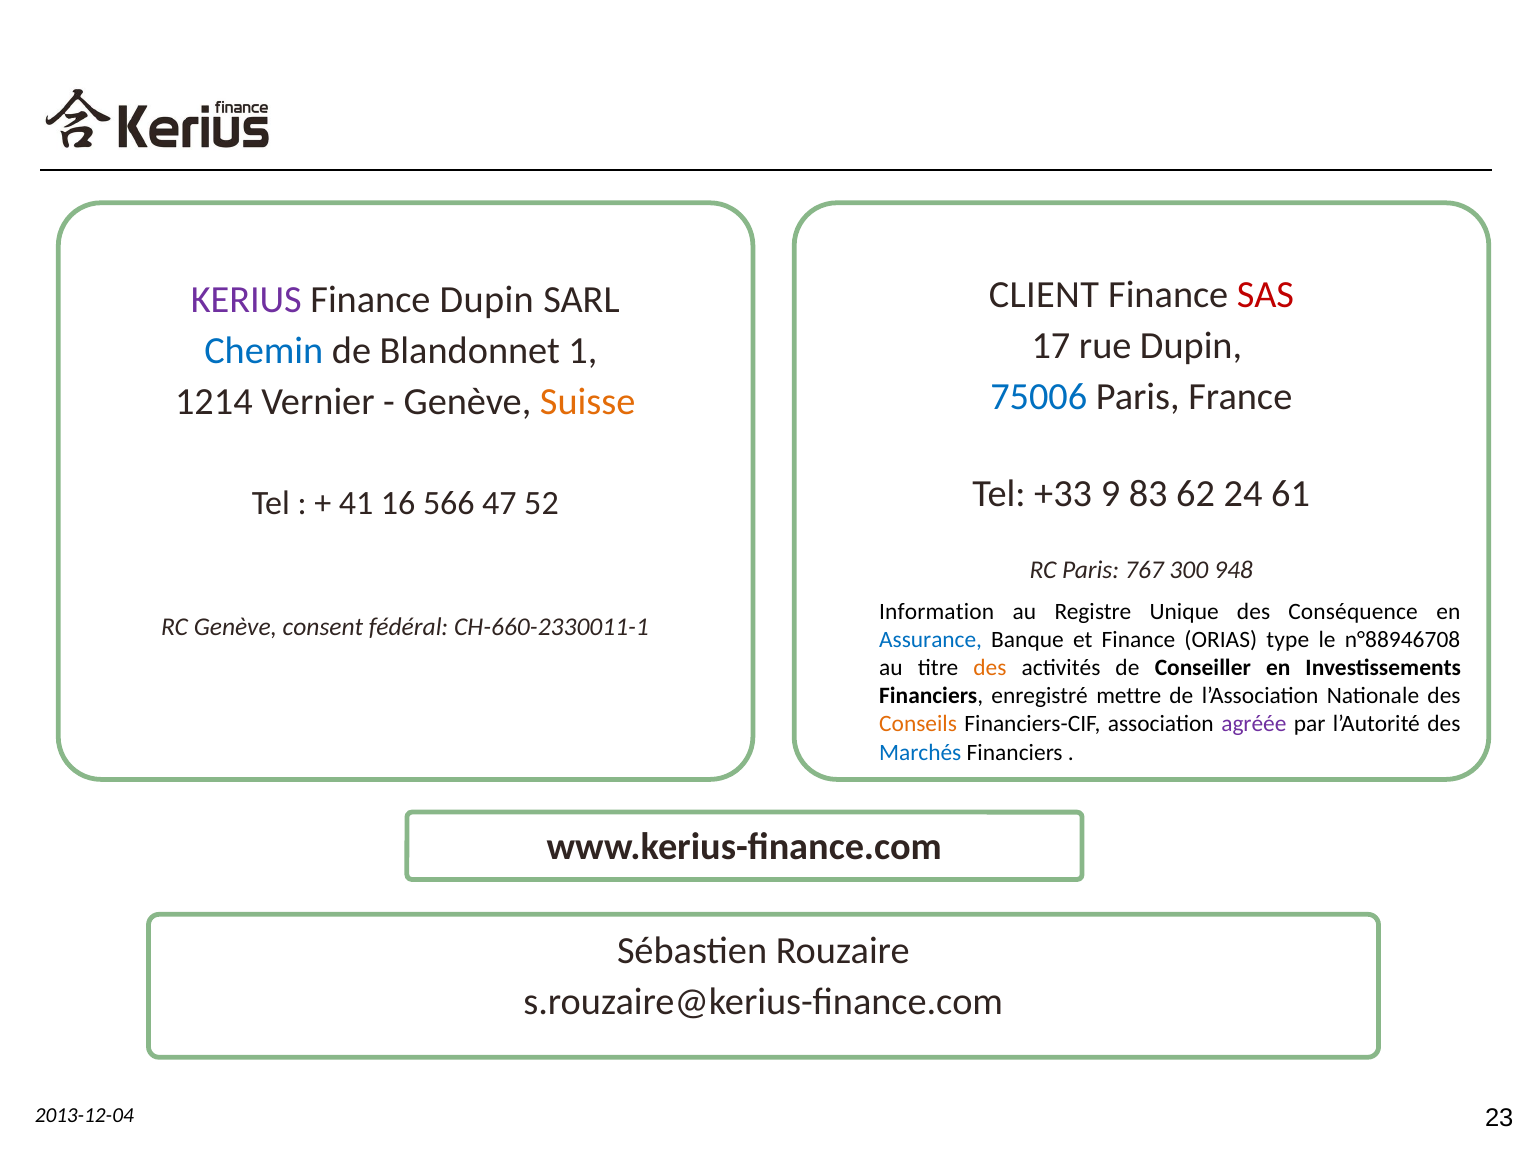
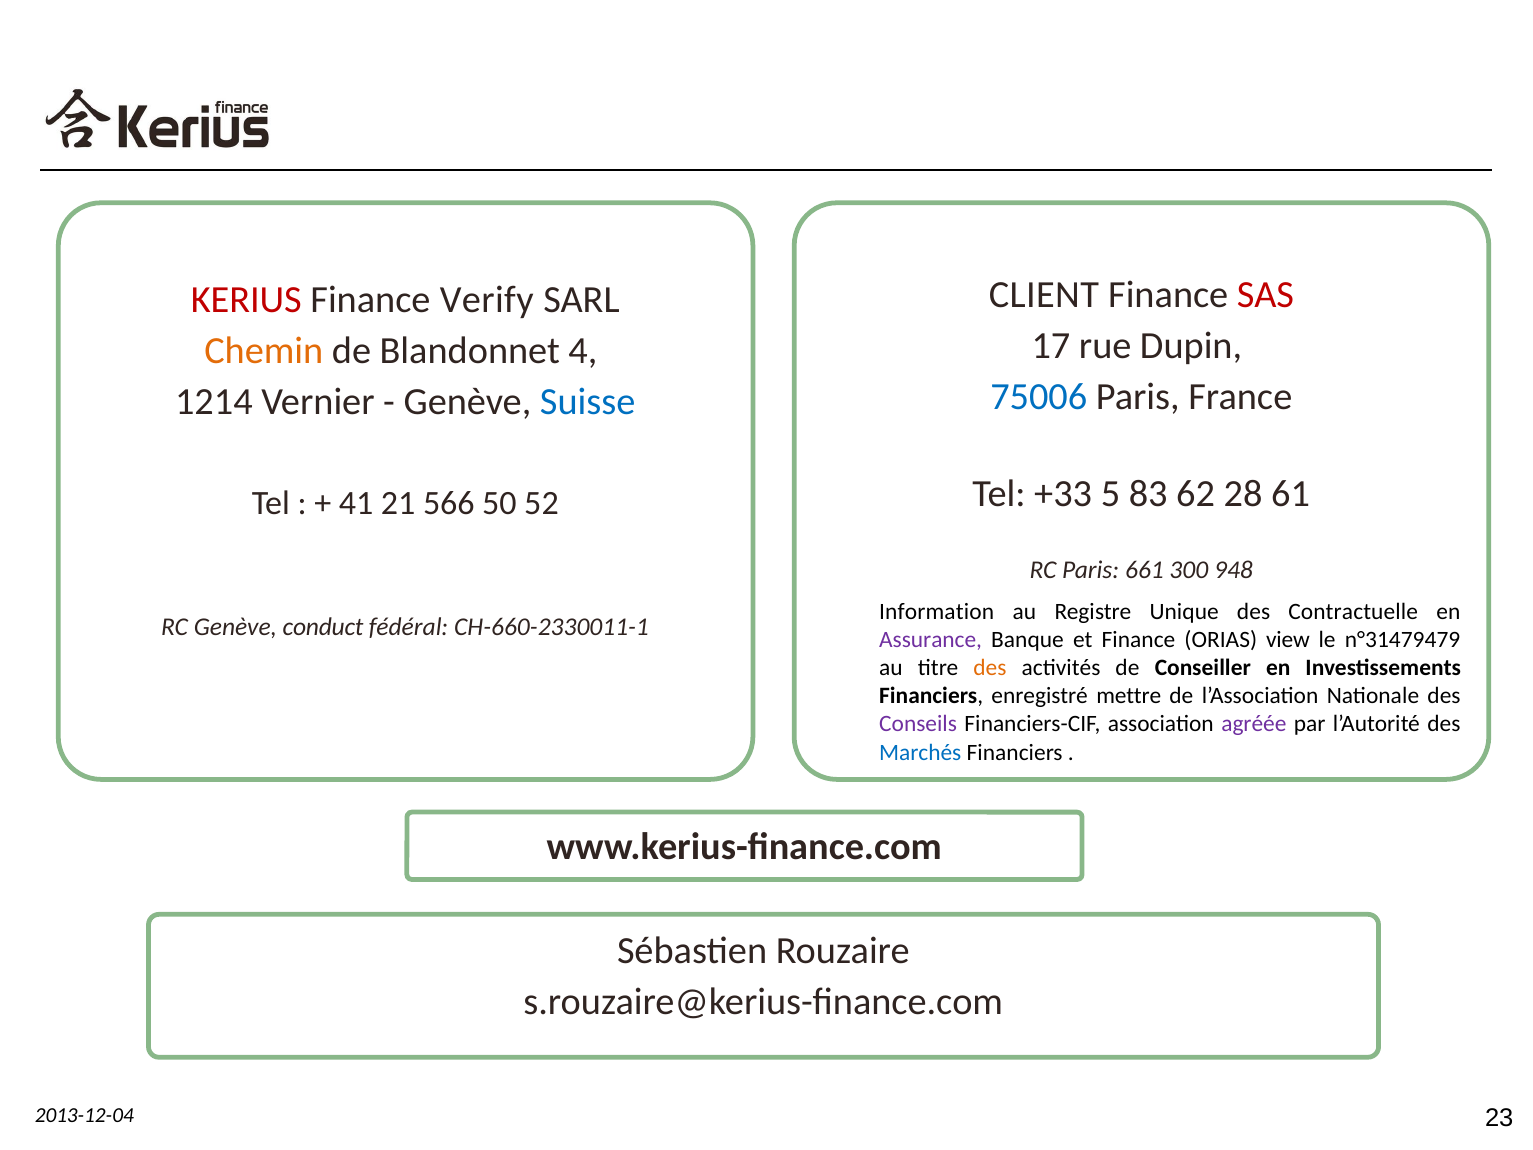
KERIUS colour: purple -> red
Finance Dupin: Dupin -> Verify
Chemin colour: blue -> orange
1: 1 -> 4
Suisse colour: orange -> blue
9: 9 -> 5
24: 24 -> 28
16: 16 -> 21
47: 47 -> 50
767: 767 -> 661
Conséquence: Conséquence -> Contractuelle
consent: consent -> conduct
Assurance colour: blue -> purple
type: type -> view
n°88946708: n°88946708 -> n°31479479
Conseils colour: orange -> purple
